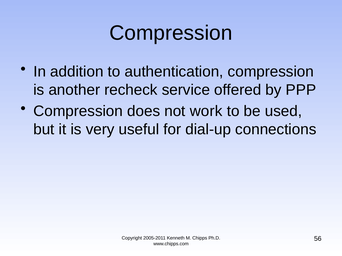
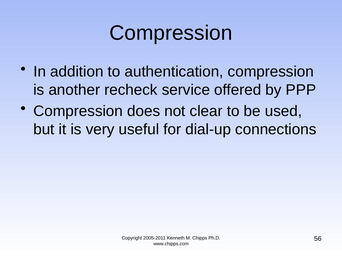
work: work -> clear
